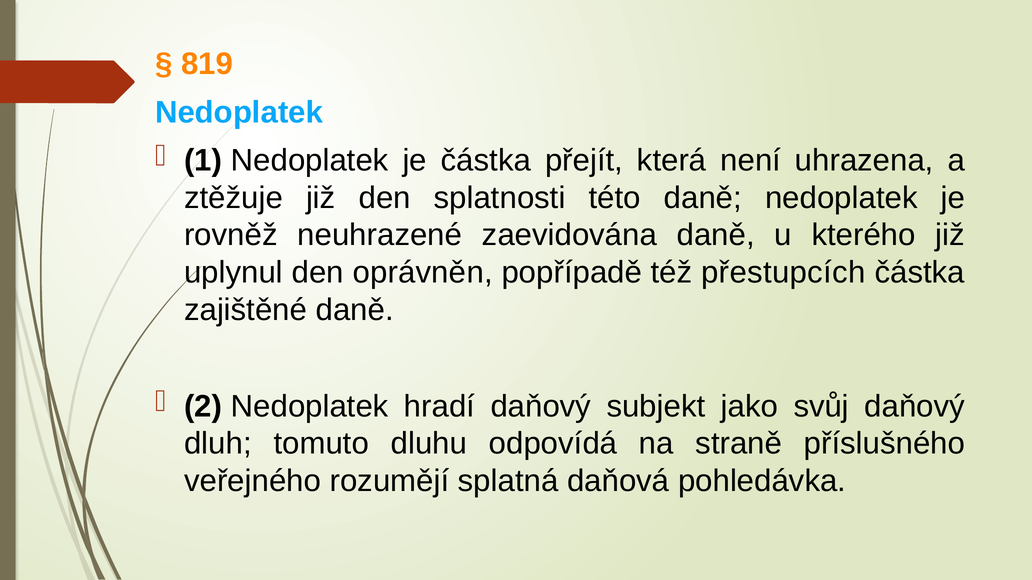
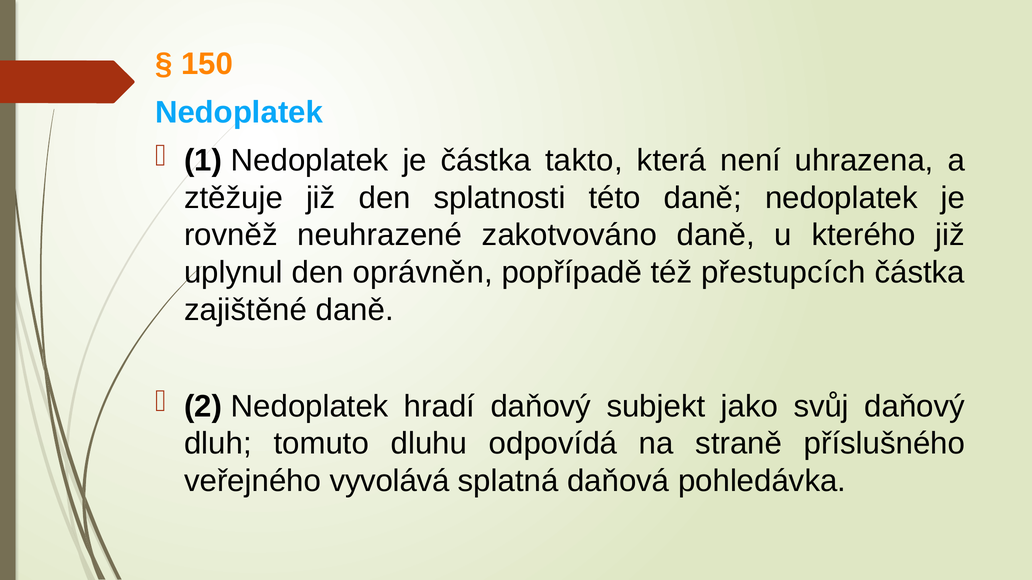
819: 819 -> 150
přejít: přejít -> takto
zaevidována: zaevidována -> zakotvováno
rozumějí: rozumějí -> vyvolává
